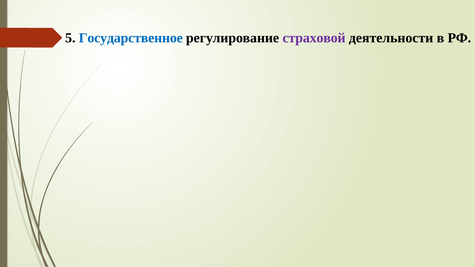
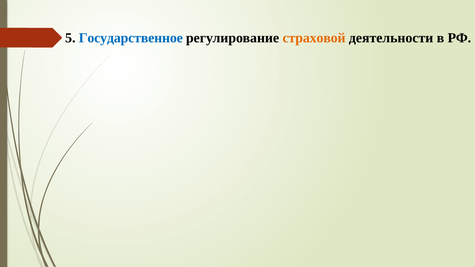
страховой colour: purple -> orange
